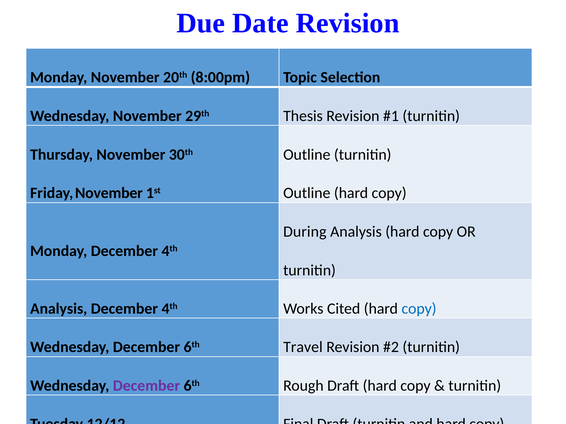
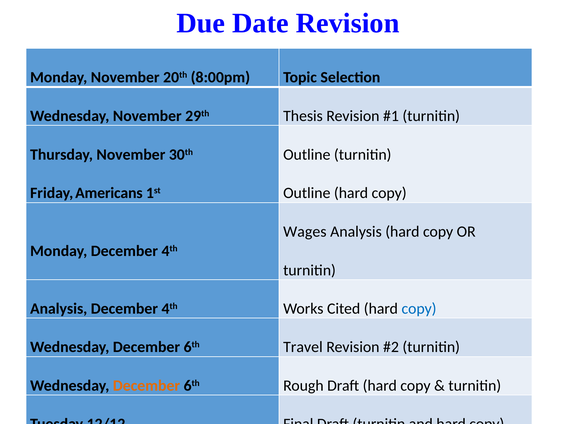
Friday November: November -> Americans
During: During -> Wages
December at (146, 386) colour: purple -> orange
